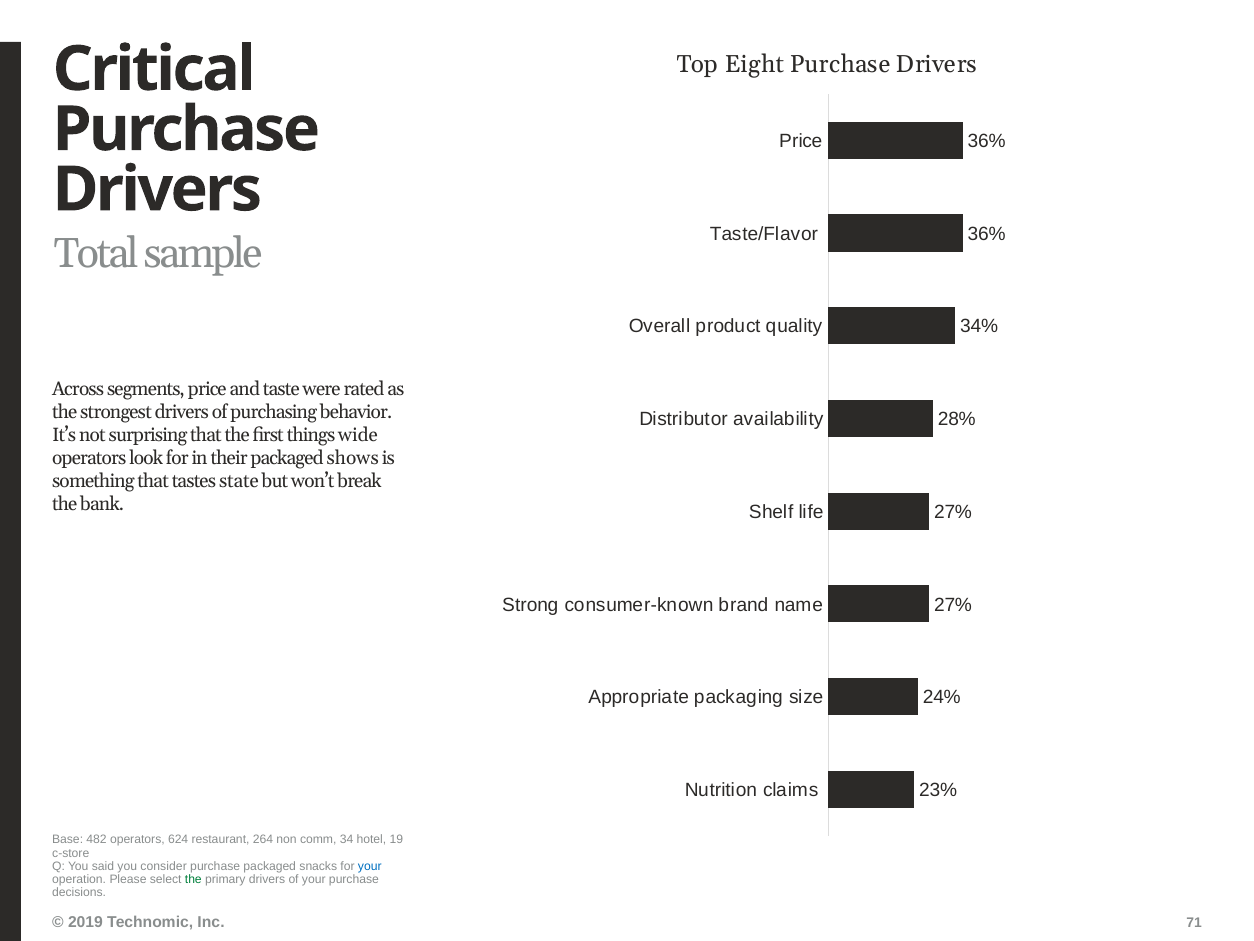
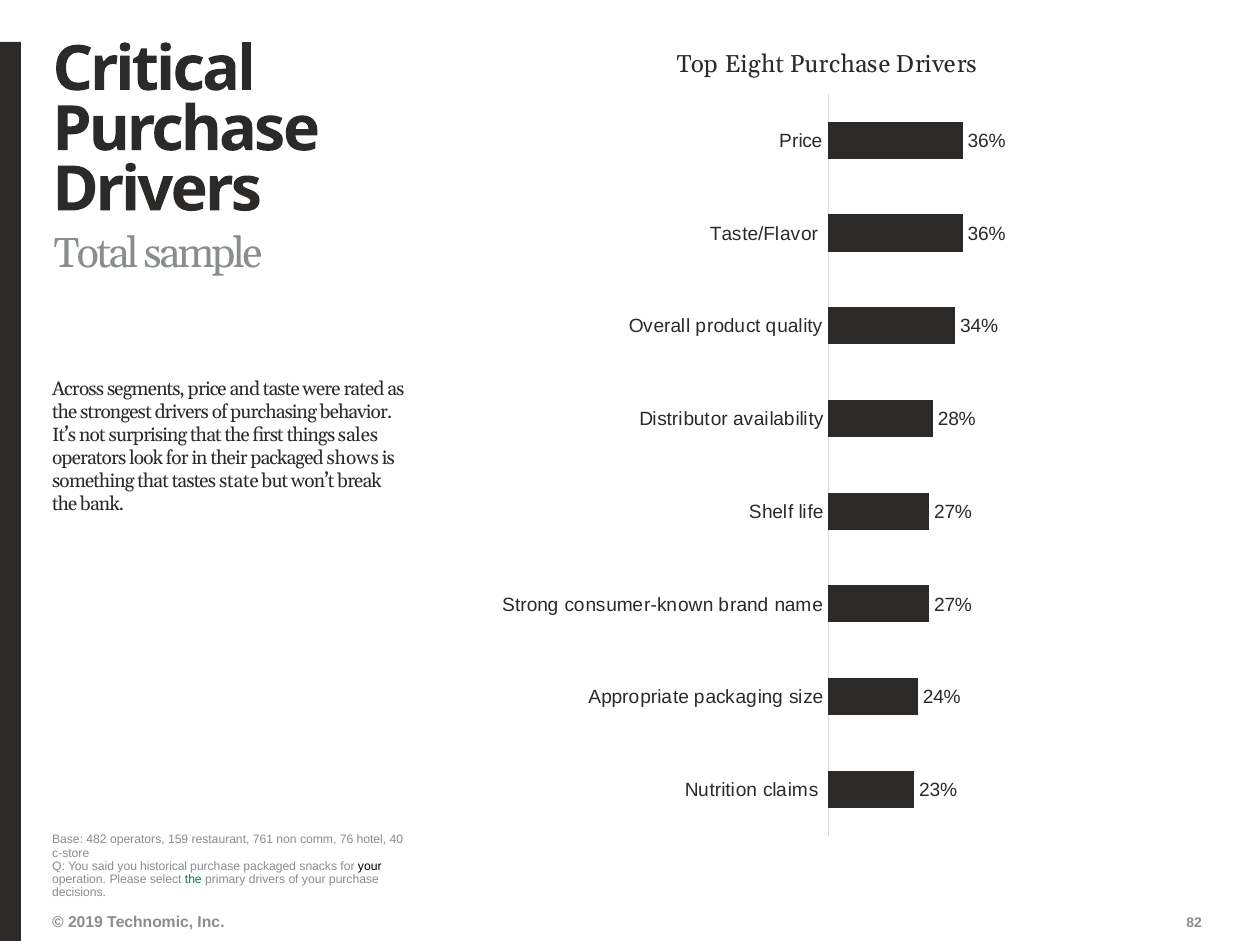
wide: wide -> sales
624: 624 -> 159
264: 264 -> 761
34: 34 -> 76
19: 19 -> 40
consider: consider -> historical
your at (370, 866) colour: blue -> black
71: 71 -> 82
